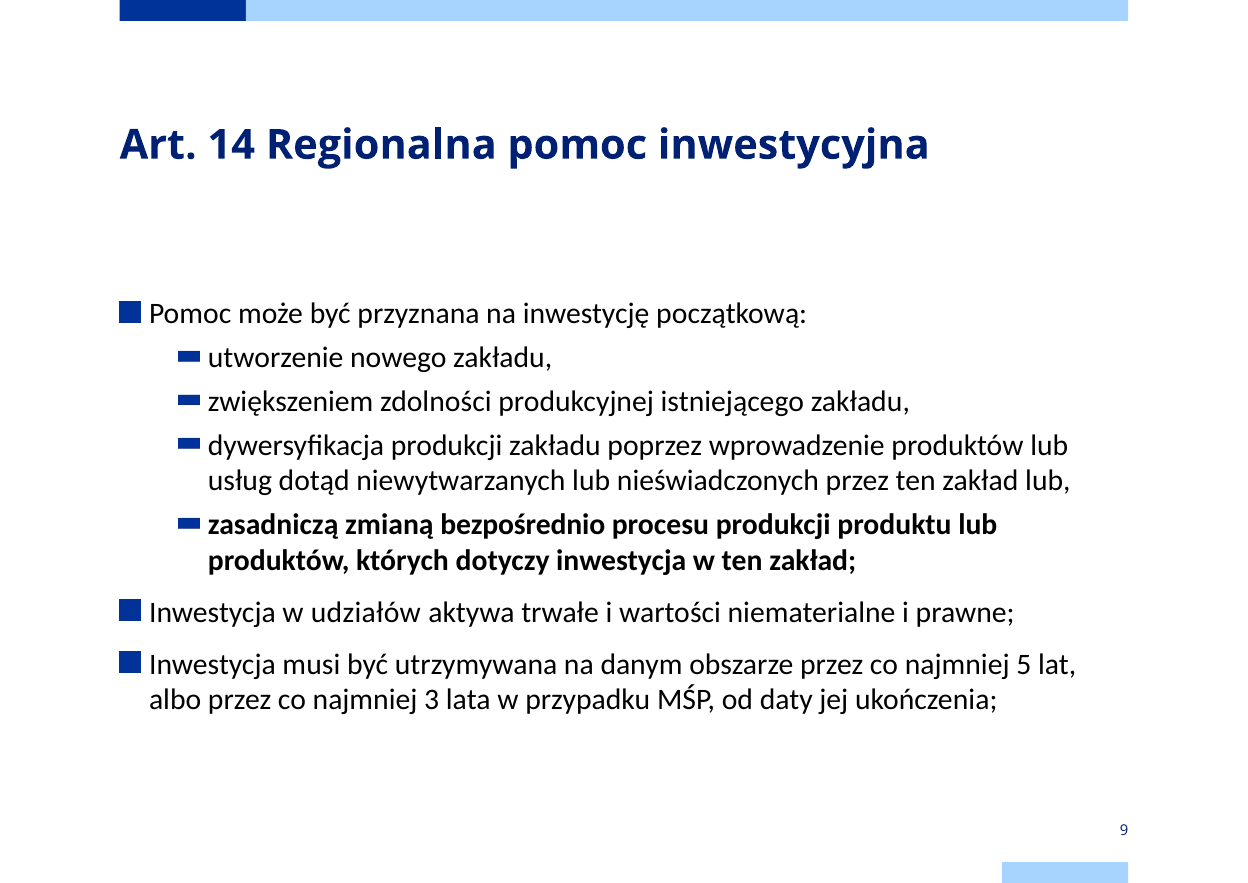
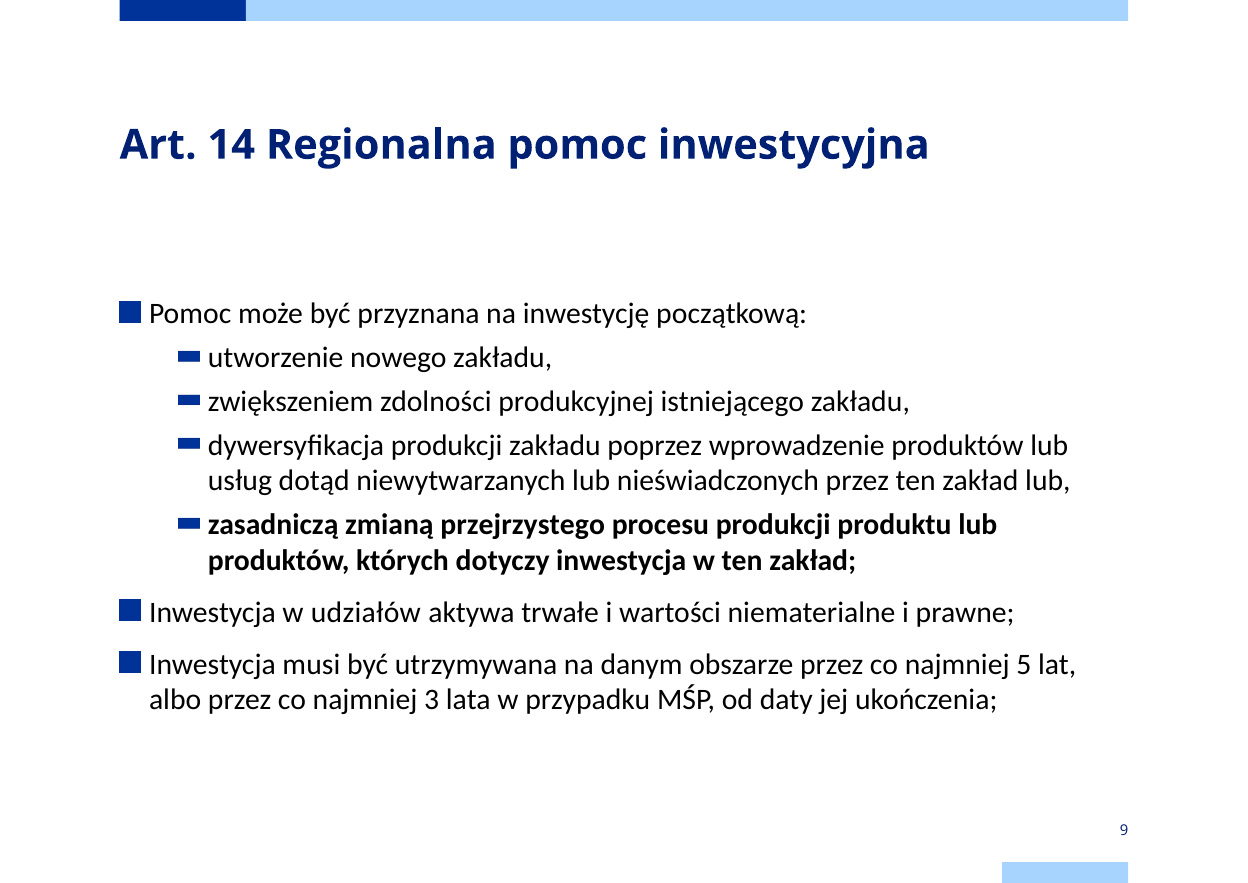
bezpośrednio: bezpośrednio -> przejrzystego
